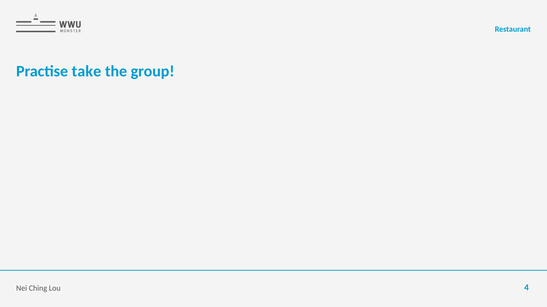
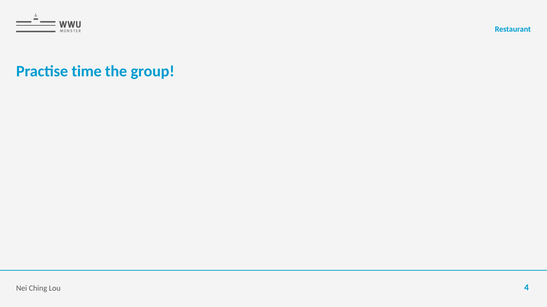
take: take -> time
